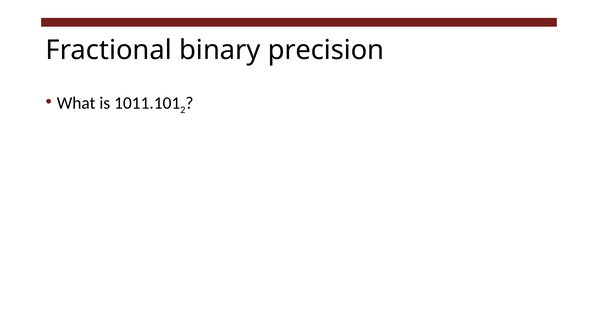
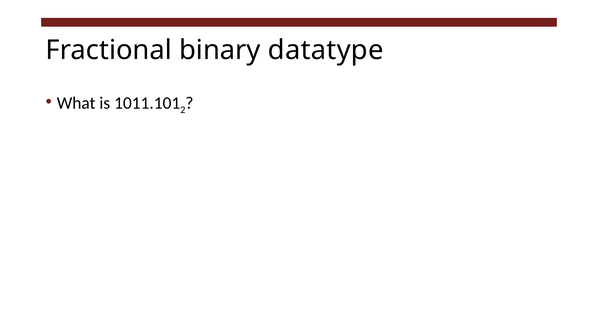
precision: precision -> datatype
